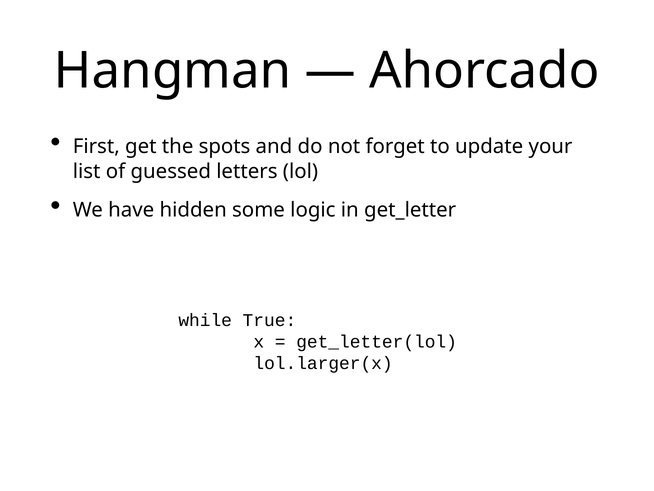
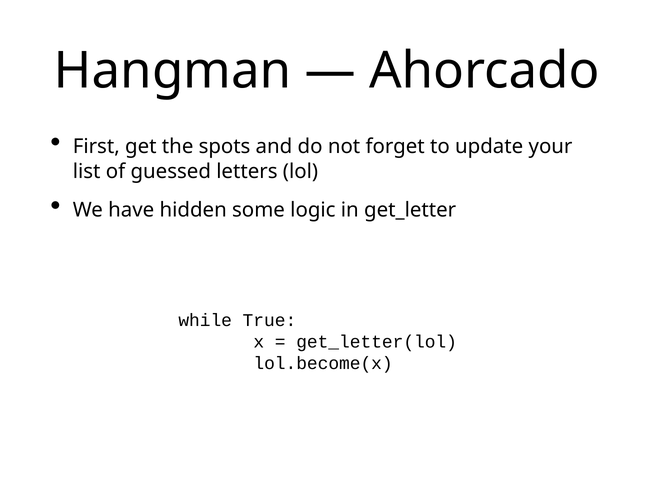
lol.larger(x: lol.larger(x -> lol.become(x
